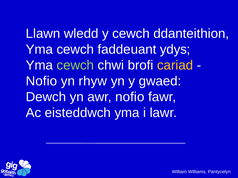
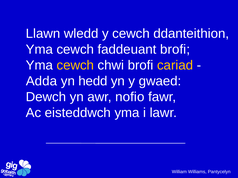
faddeuant ydys: ydys -> brofi
cewch at (75, 65) colour: light green -> yellow
Nofio at (41, 81): Nofio -> Adda
rhyw: rhyw -> hedd
